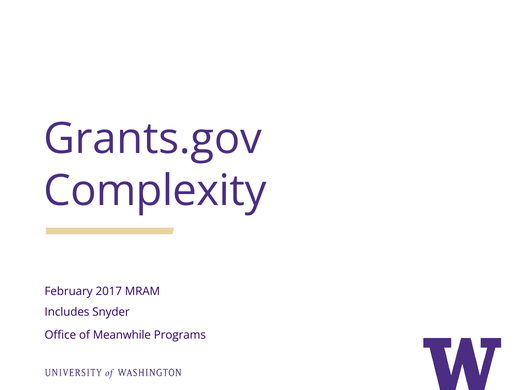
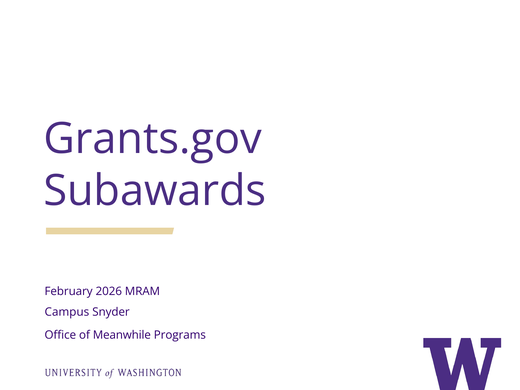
Complexity: Complexity -> Subawards
2017: 2017 -> 2026
Includes: Includes -> Campus
